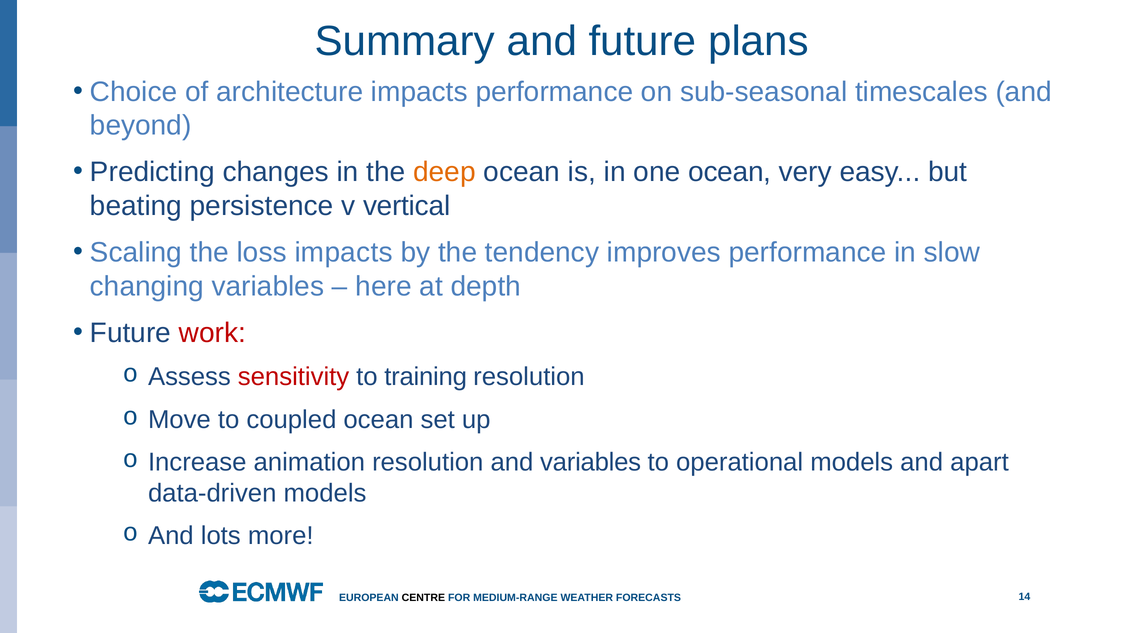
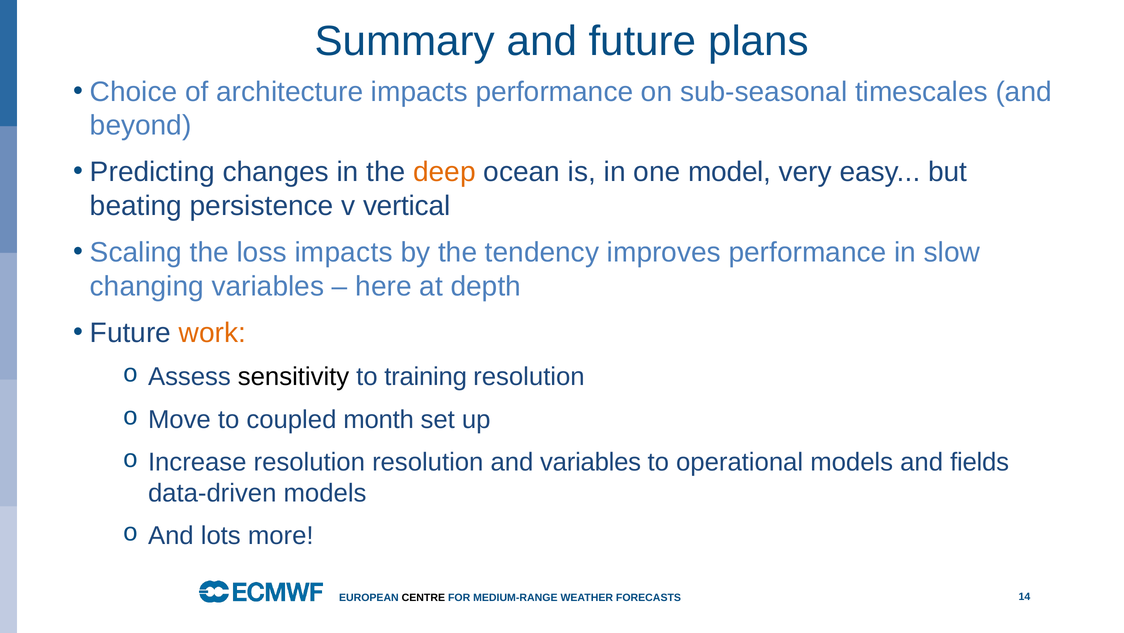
one ocean: ocean -> model
work colour: red -> orange
sensitivity colour: red -> black
coupled ocean: ocean -> month
Increase animation: animation -> resolution
apart: apart -> fields
